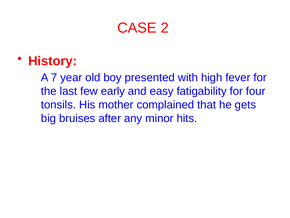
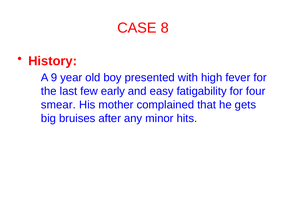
2: 2 -> 8
7: 7 -> 9
tonsils: tonsils -> smear
